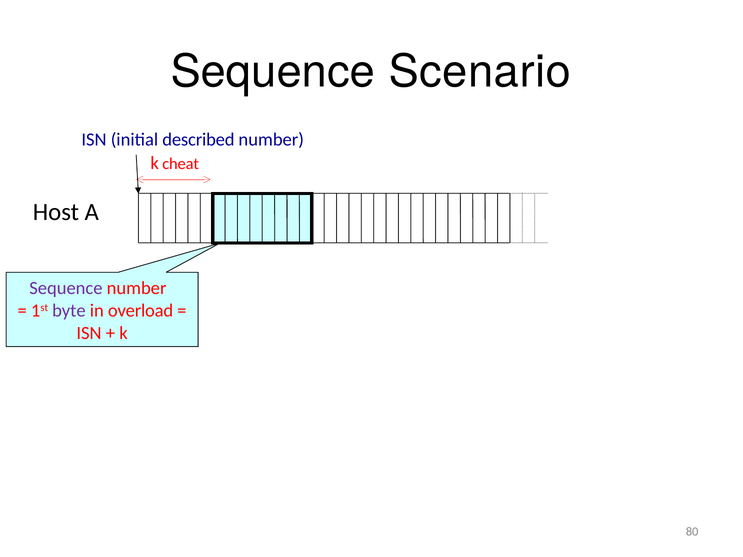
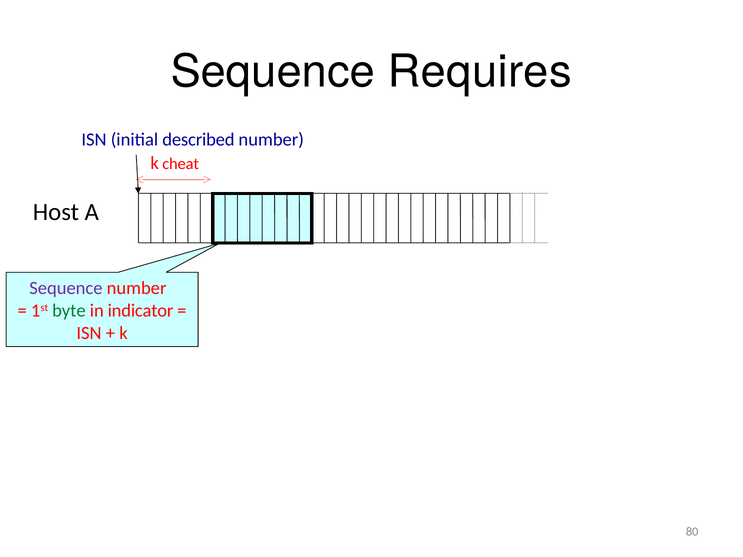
Scenario: Scenario -> Requires
byte colour: purple -> green
overload: overload -> indicator
